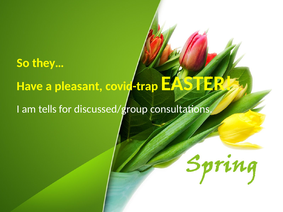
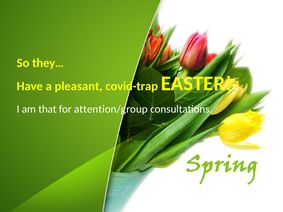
tells: tells -> that
discussed/group: discussed/group -> attention/group
